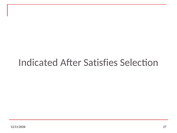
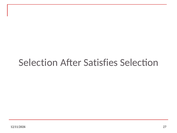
Indicated at (38, 62): Indicated -> Selection
